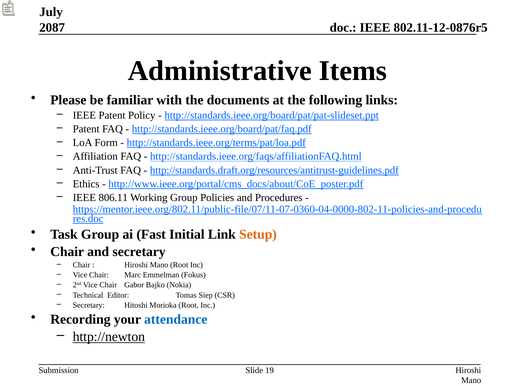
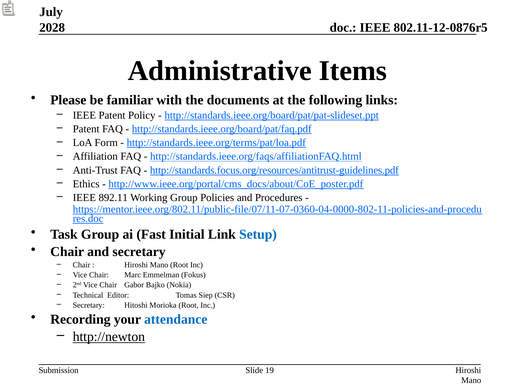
2087: 2087 -> 2028
http://standards.draft.org/resources/antitrust-guidelines.pdf: http://standards.draft.org/resources/antitrust-guidelines.pdf -> http://standards.focus.org/resources/antitrust-guidelines.pdf
806.11: 806.11 -> 892.11
Setup colour: orange -> blue
